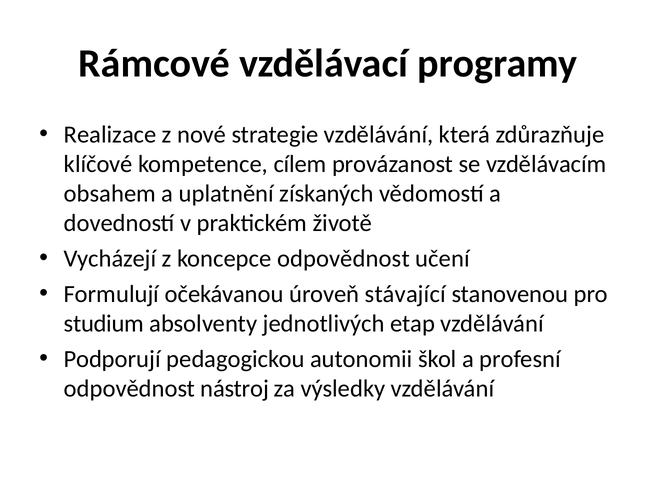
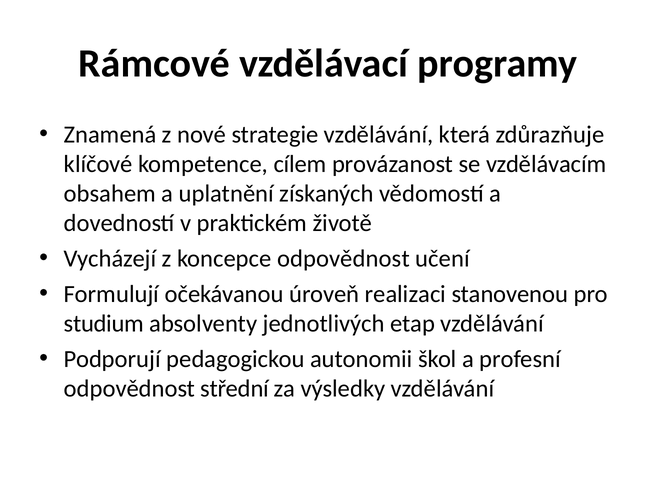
Realizace: Realizace -> Znamená
stávající: stávající -> realizaci
nástroj: nástroj -> střední
